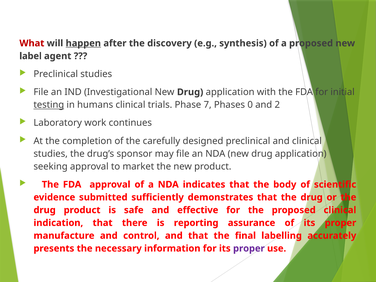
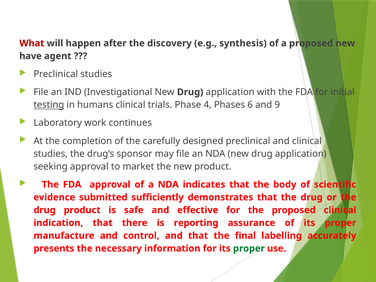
happen underline: present -> none
label: label -> have
7: 7 -> 4
0: 0 -> 6
2: 2 -> 9
proper at (249, 248) colour: purple -> green
